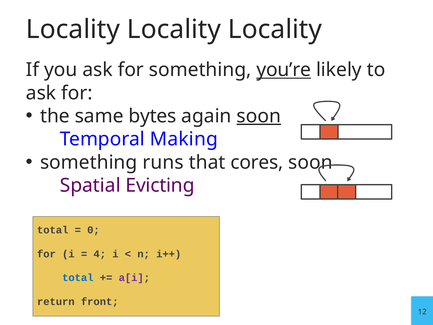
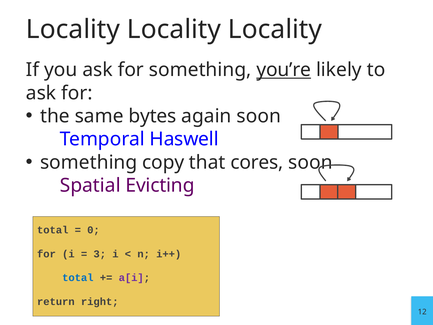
soon at (259, 116) underline: present -> none
Making: Making -> Haswell
runs: runs -> copy
4: 4 -> 3
front: front -> right
